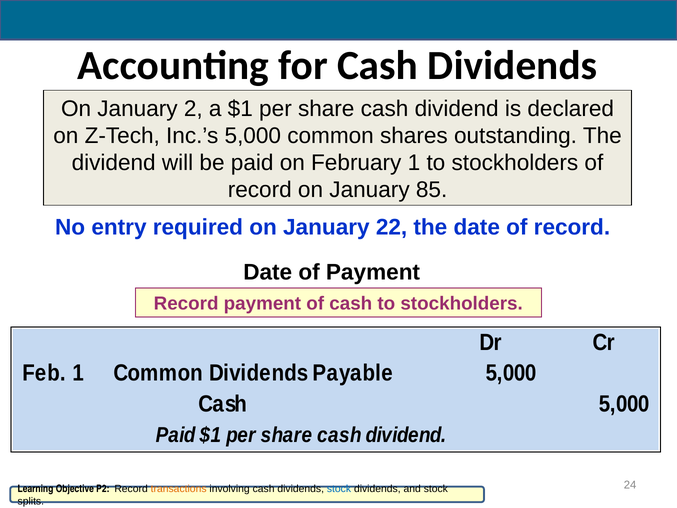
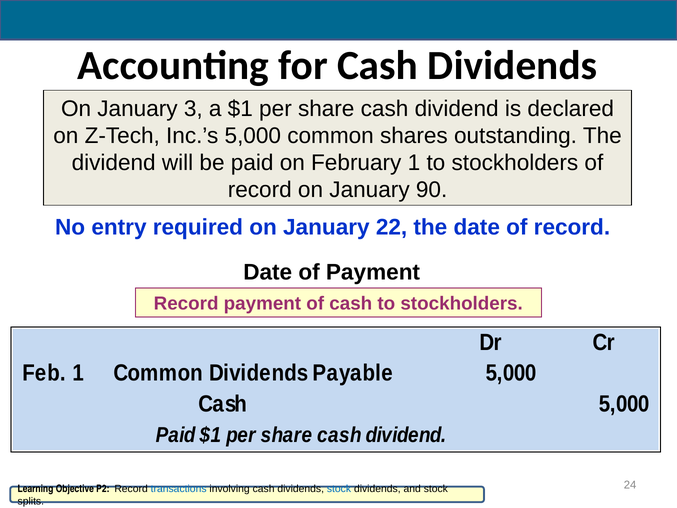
2: 2 -> 3
85: 85 -> 90
transactions colour: orange -> blue
